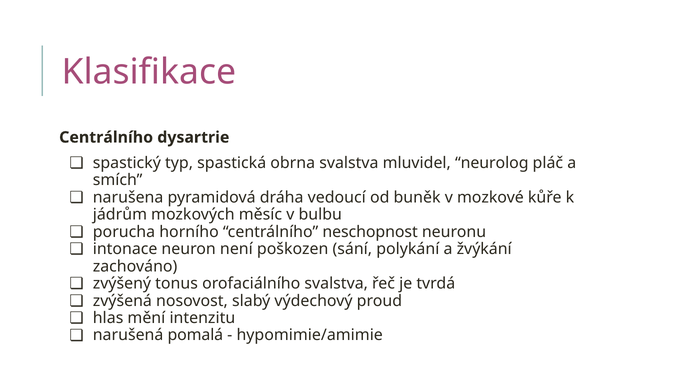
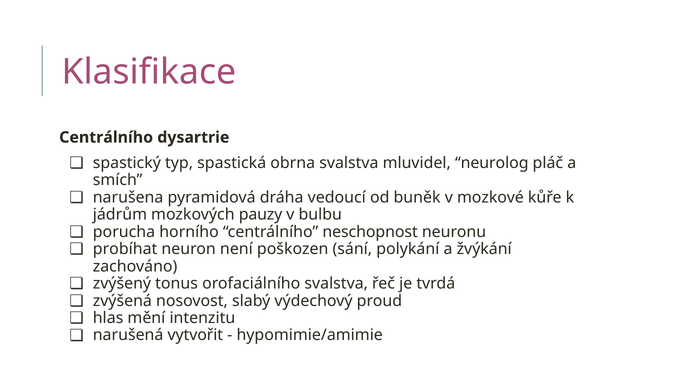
měsíc: měsíc -> pauzy
intonace: intonace -> probíhat
pomalá: pomalá -> vytvořit
